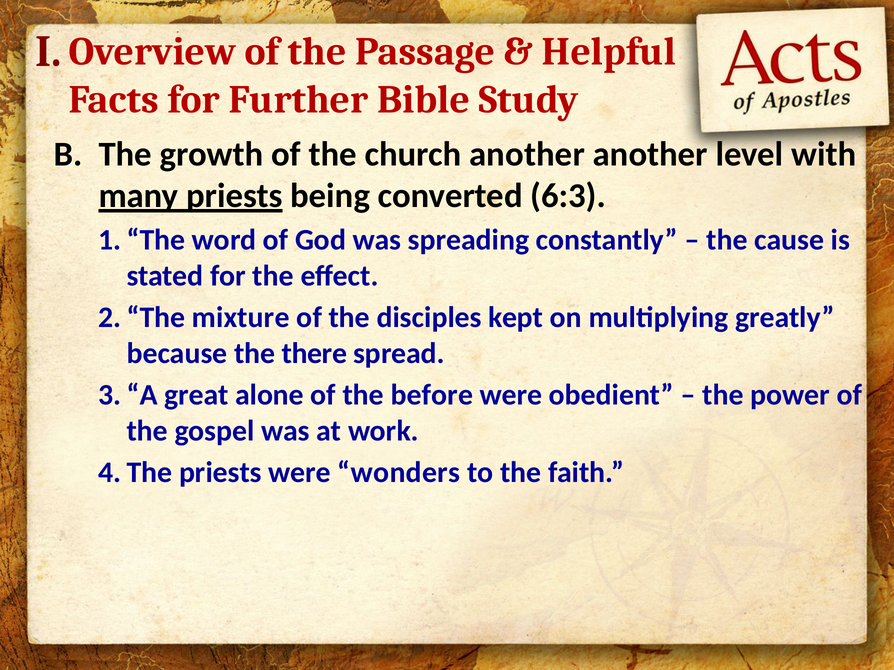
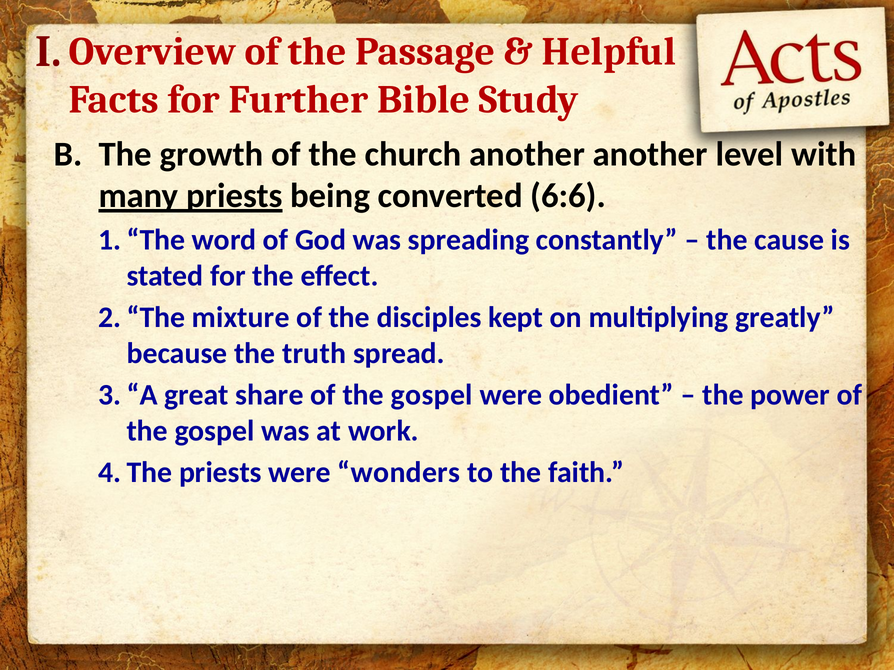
6:3: 6:3 -> 6:6
there: there -> truth
alone: alone -> share
before at (432, 395): before -> gospel
